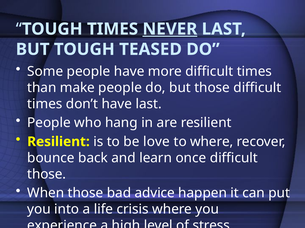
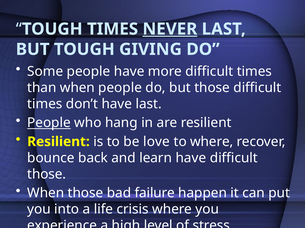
TEASED: TEASED -> GIVING
than make: make -> when
People at (49, 123) underline: none -> present
learn once: once -> have
advice: advice -> failure
